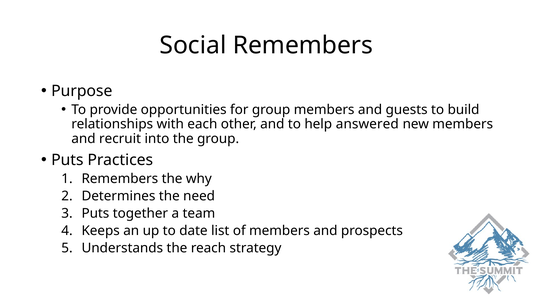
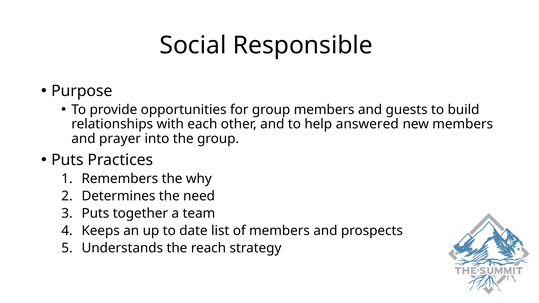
Social Remembers: Remembers -> Responsible
recruit: recruit -> prayer
